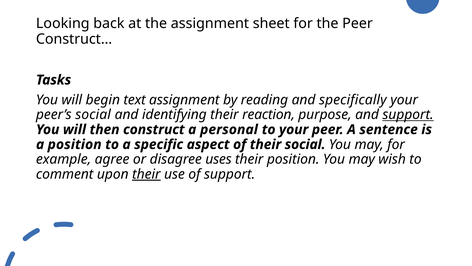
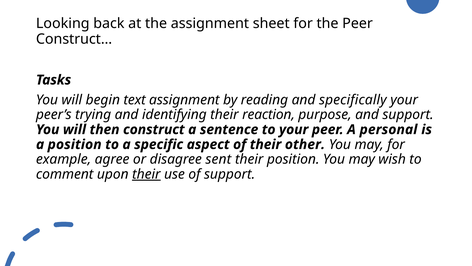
peer’s social: social -> trying
support at (408, 114) underline: present -> none
personal: personal -> sentence
sentence: sentence -> personal
their social: social -> other
uses: uses -> sent
